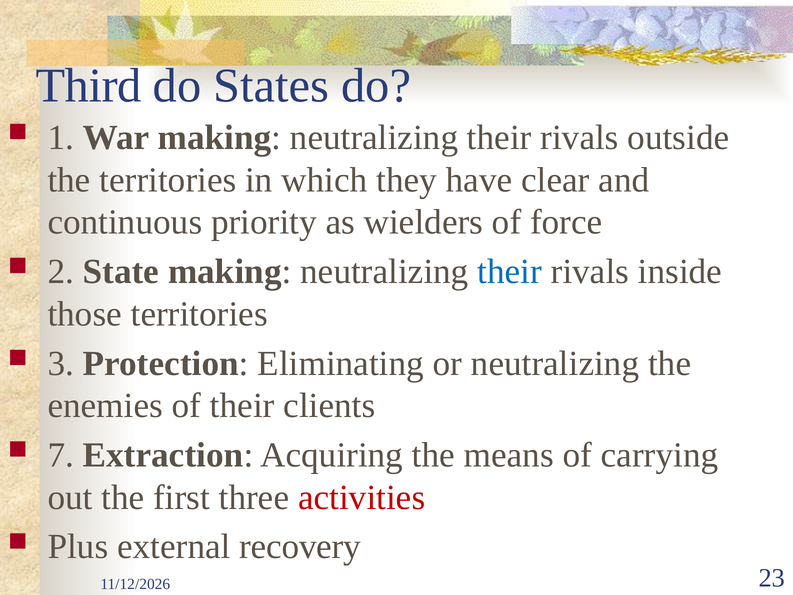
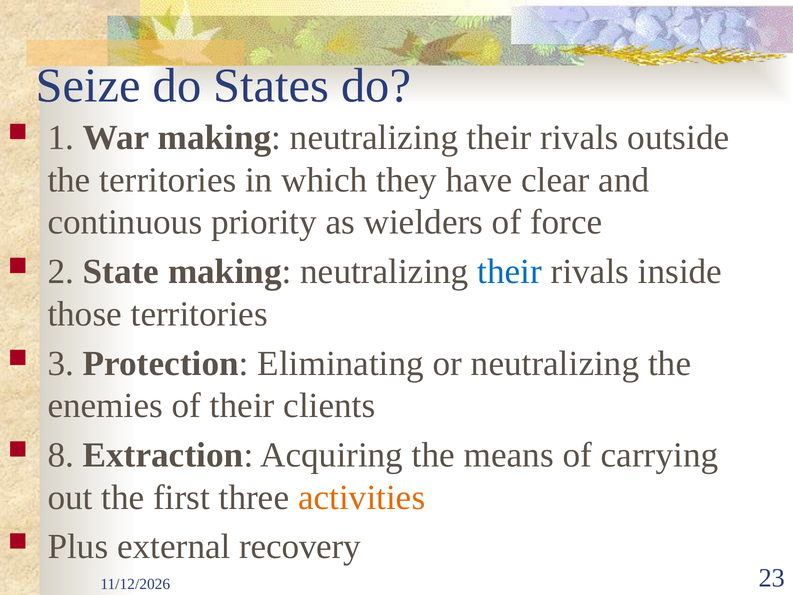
Third: Third -> Seize
7: 7 -> 8
activities colour: red -> orange
